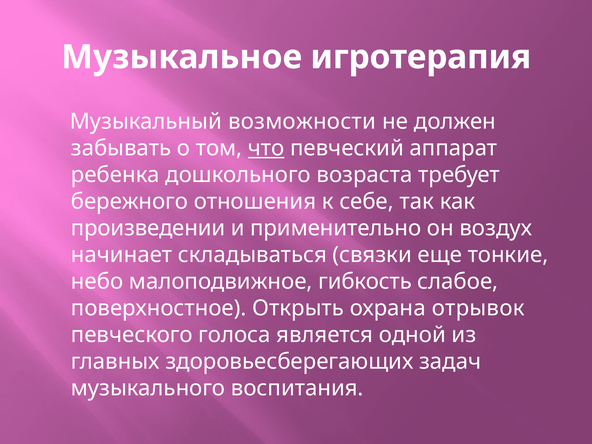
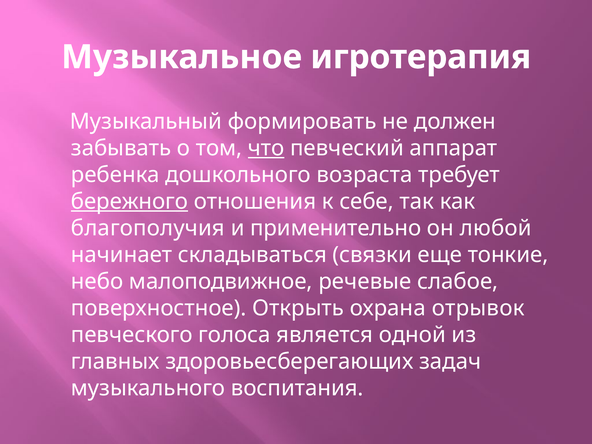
возможности: возможности -> формировать
бережного underline: none -> present
произведении: произведении -> благополучия
воздух: воздух -> любой
гибкость: гибкость -> речевые
